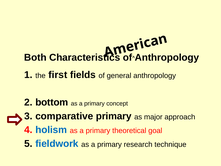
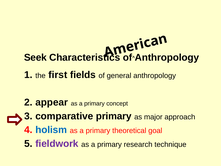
Both: Both -> Seek
bottom: bottom -> appear
fieldwork colour: blue -> purple
